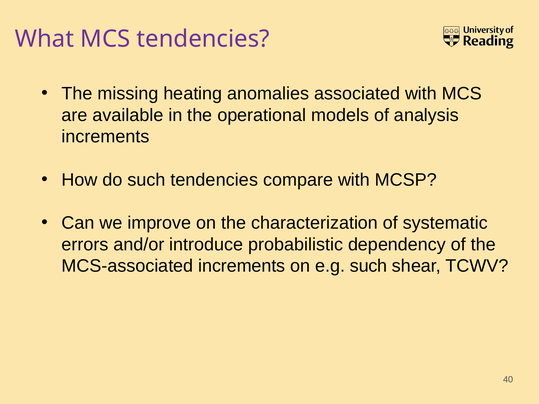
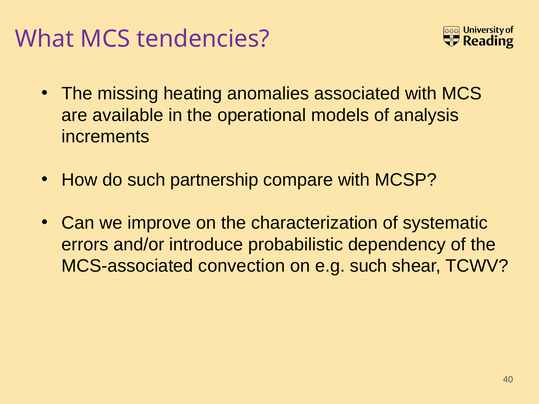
such tendencies: tendencies -> partnership
MCS-associated increments: increments -> convection
